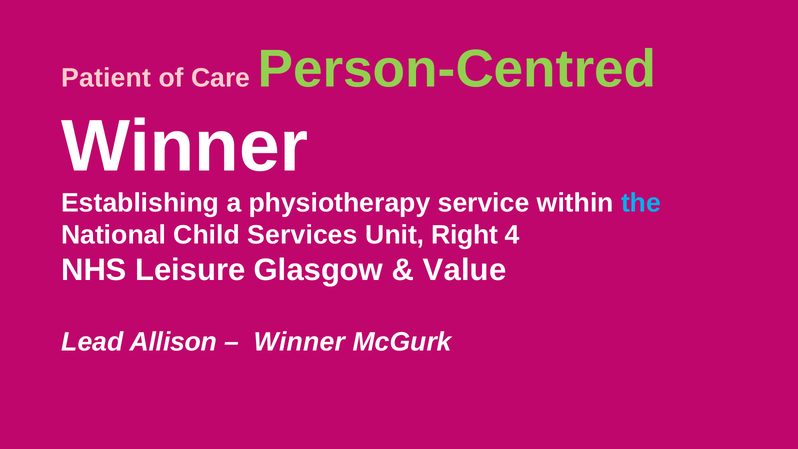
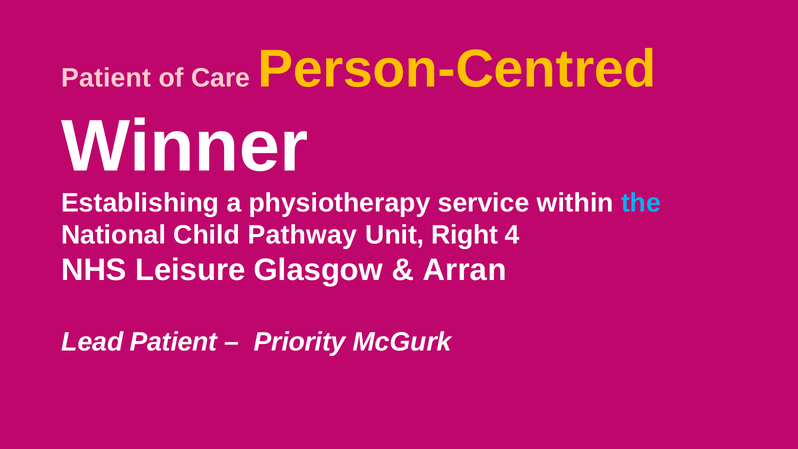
Person-Centred colour: light green -> yellow
Services: Services -> Pathway
Value: Value -> Arran
Lead Allison: Allison -> Patient
Winner at (300, 342): Winner -> Priority
